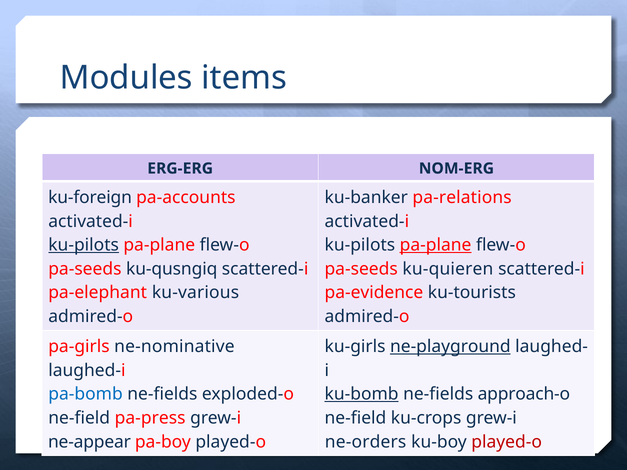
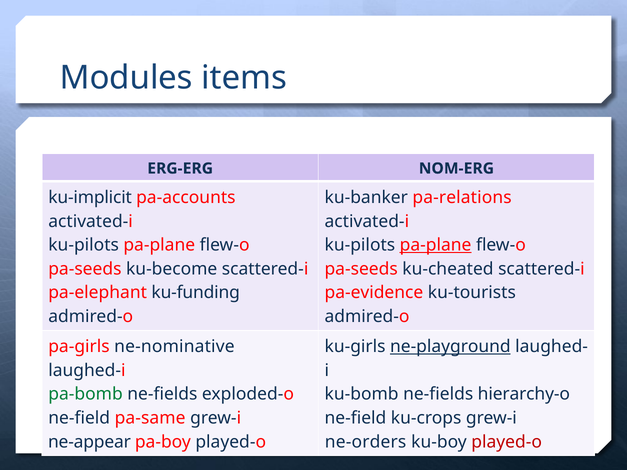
ku-foreign: ku-foreign -> ku-implicit
ku-pilots at (84, 245) underline: present -> none
ku-qusngiq: ku-qusngiq -> ku-become
ku-quieren: ku-quieren -> ku-cheated
ku-various: ku-various -> ku-funding
pa-bomb colour: blue -> green
ku-bomb underline: present -> none
approach-o: approach-o -> hierarchy-o
pa-press: pa-press -> pa-same
